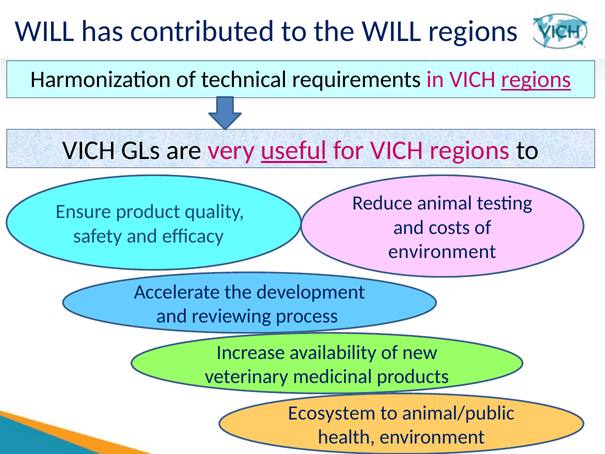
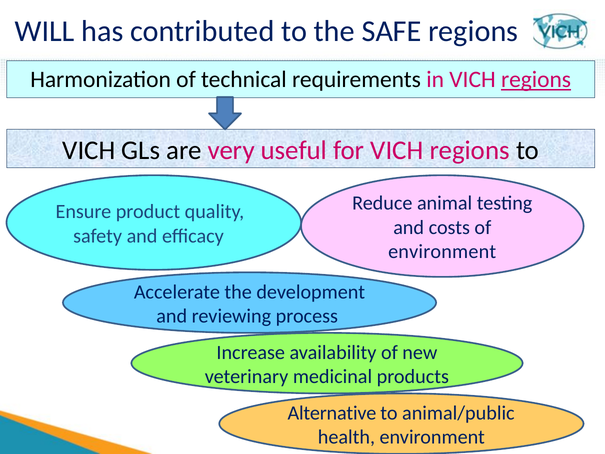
the WILL: WILL -> SAFE
useful underline: present -> none
Ecosystem: Ecosystem -> Alternative
